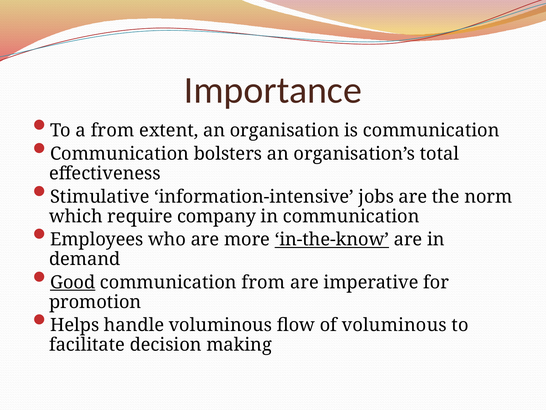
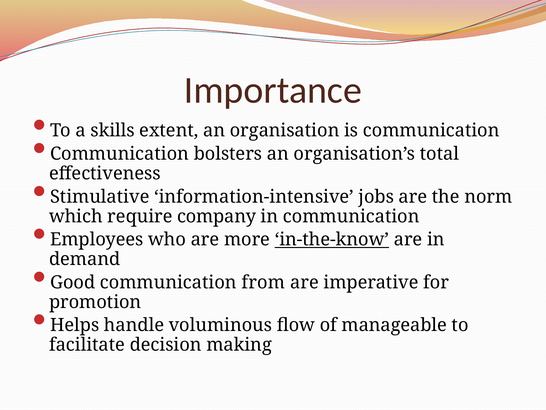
a from: from -> skills
Good underline: present -> none
of voluminous: voluminous -> manageable
